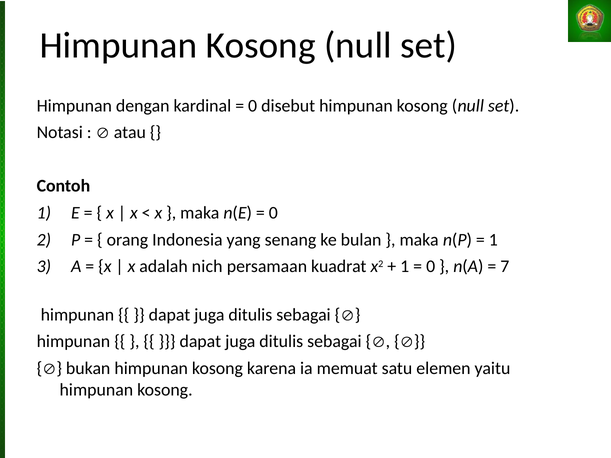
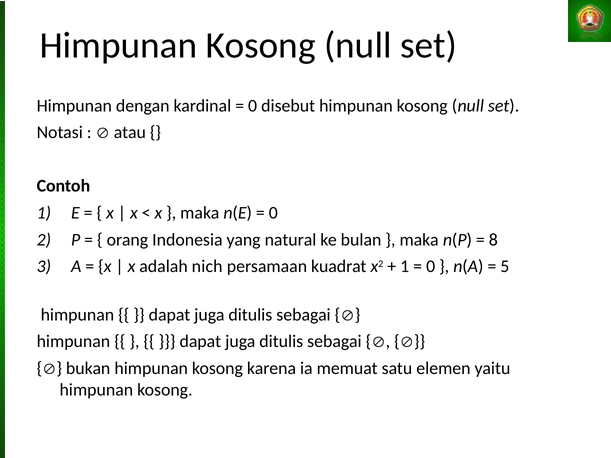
senang: senang -> natural
1 at (493, 240): 1 -> 8
7: 7 -> 5
